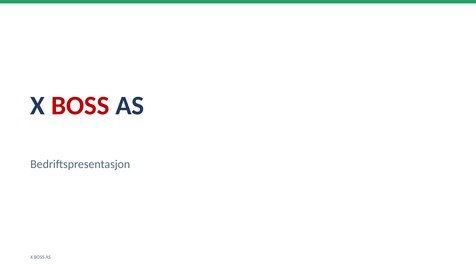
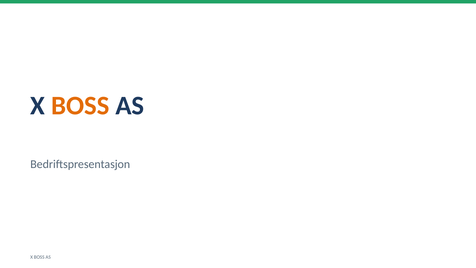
BOSS at (80, 106) colour: red -> orange
